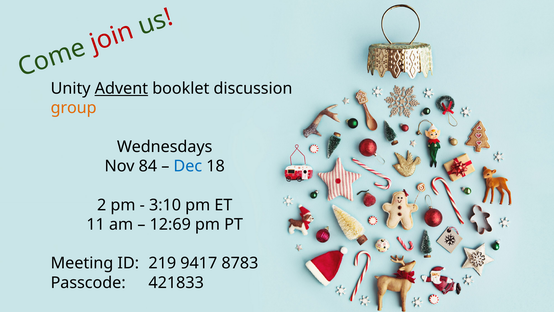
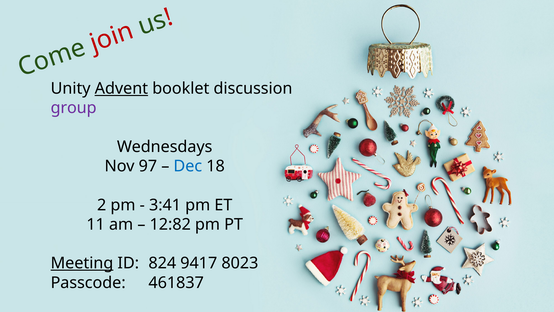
group colour: orange -> purple
84: 84 -> 97
3:10: 3:10 -> 3:41
12:69: 12:69 -> 12:82
Meeting underline: none -> present
219: 219 -> 824
8783: 8783 -> 8023
421833: 421833 -> 461837
